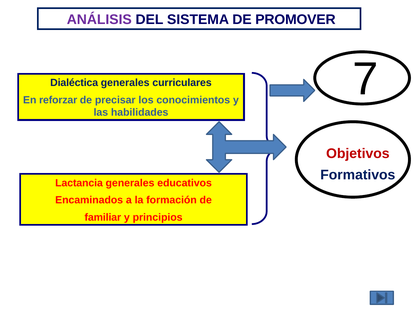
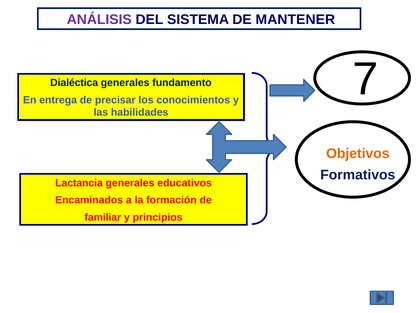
PROMOVER: PROMOVER -> MANTENER
curriculares: curriculares -> fundamento
reforzar: reforzar -> entrega
Objetivos colour: red -> orange
